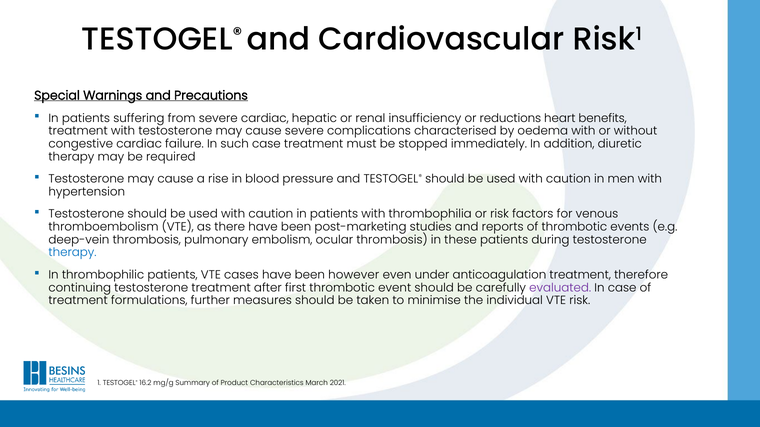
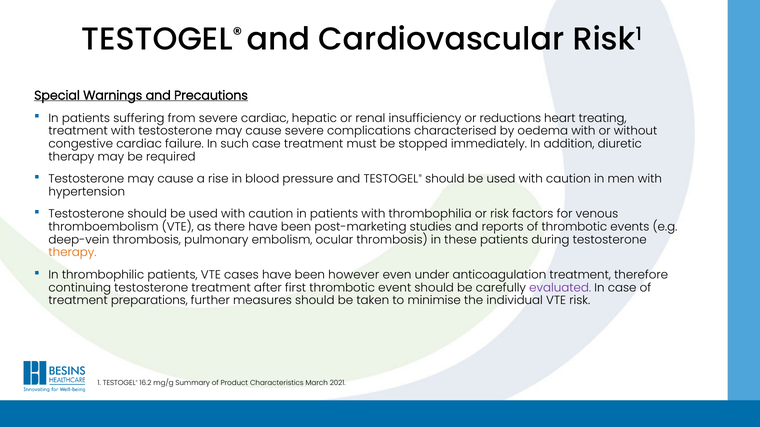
benefits: benefits -> treating
therapy at (72, 253) colour: blue -> orange
formulations: formulations -> preparations
